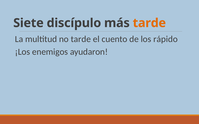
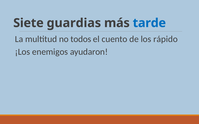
discípulo: discípulo -> guardias
tarde at (149, 23) colour: orange -> blue
no tarde: tarde -> todos
